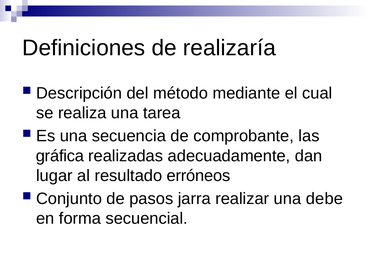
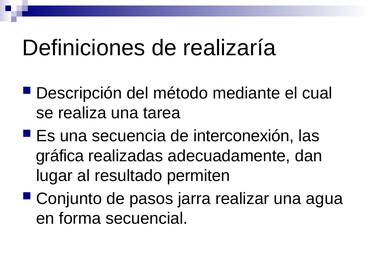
comprobante: comprobante -> interconexión
erróneos: erróneos -> permiten
debe: debe -> agua
